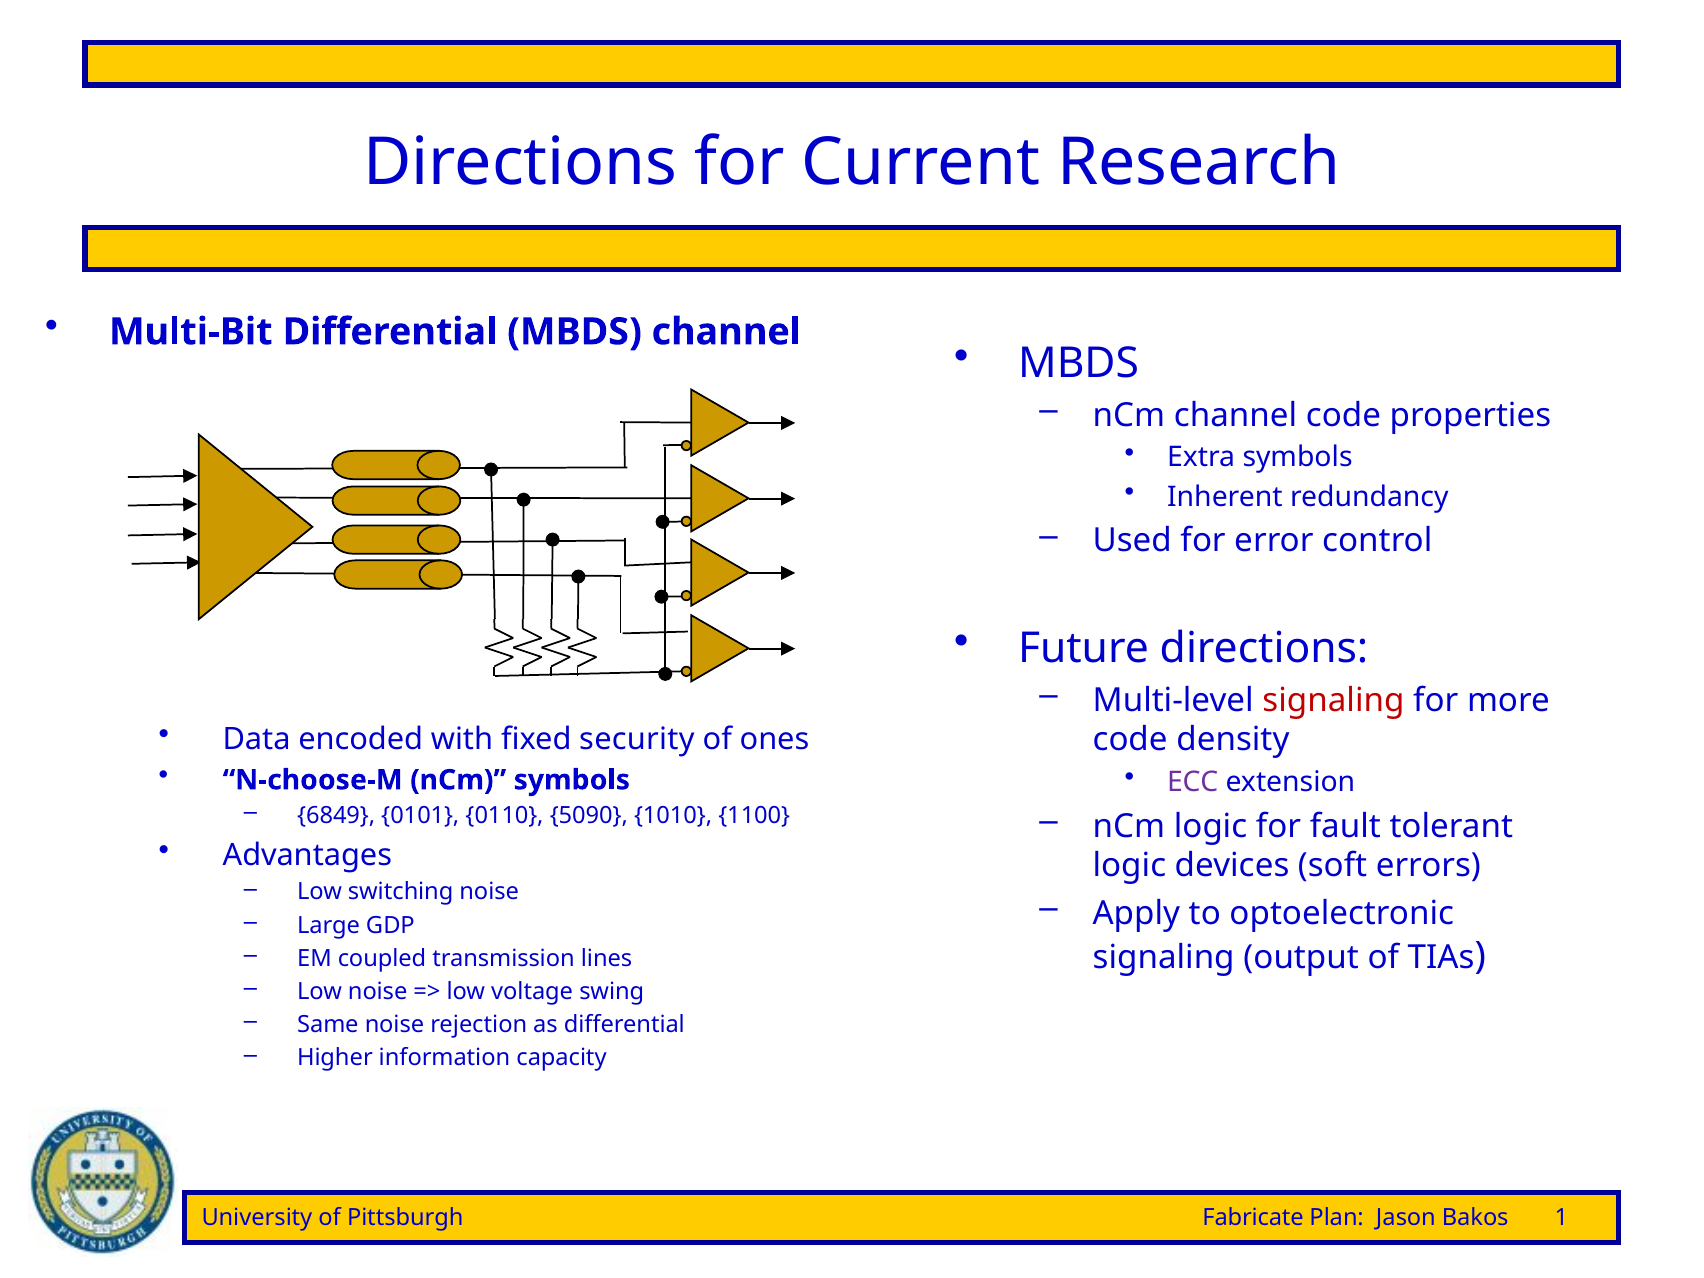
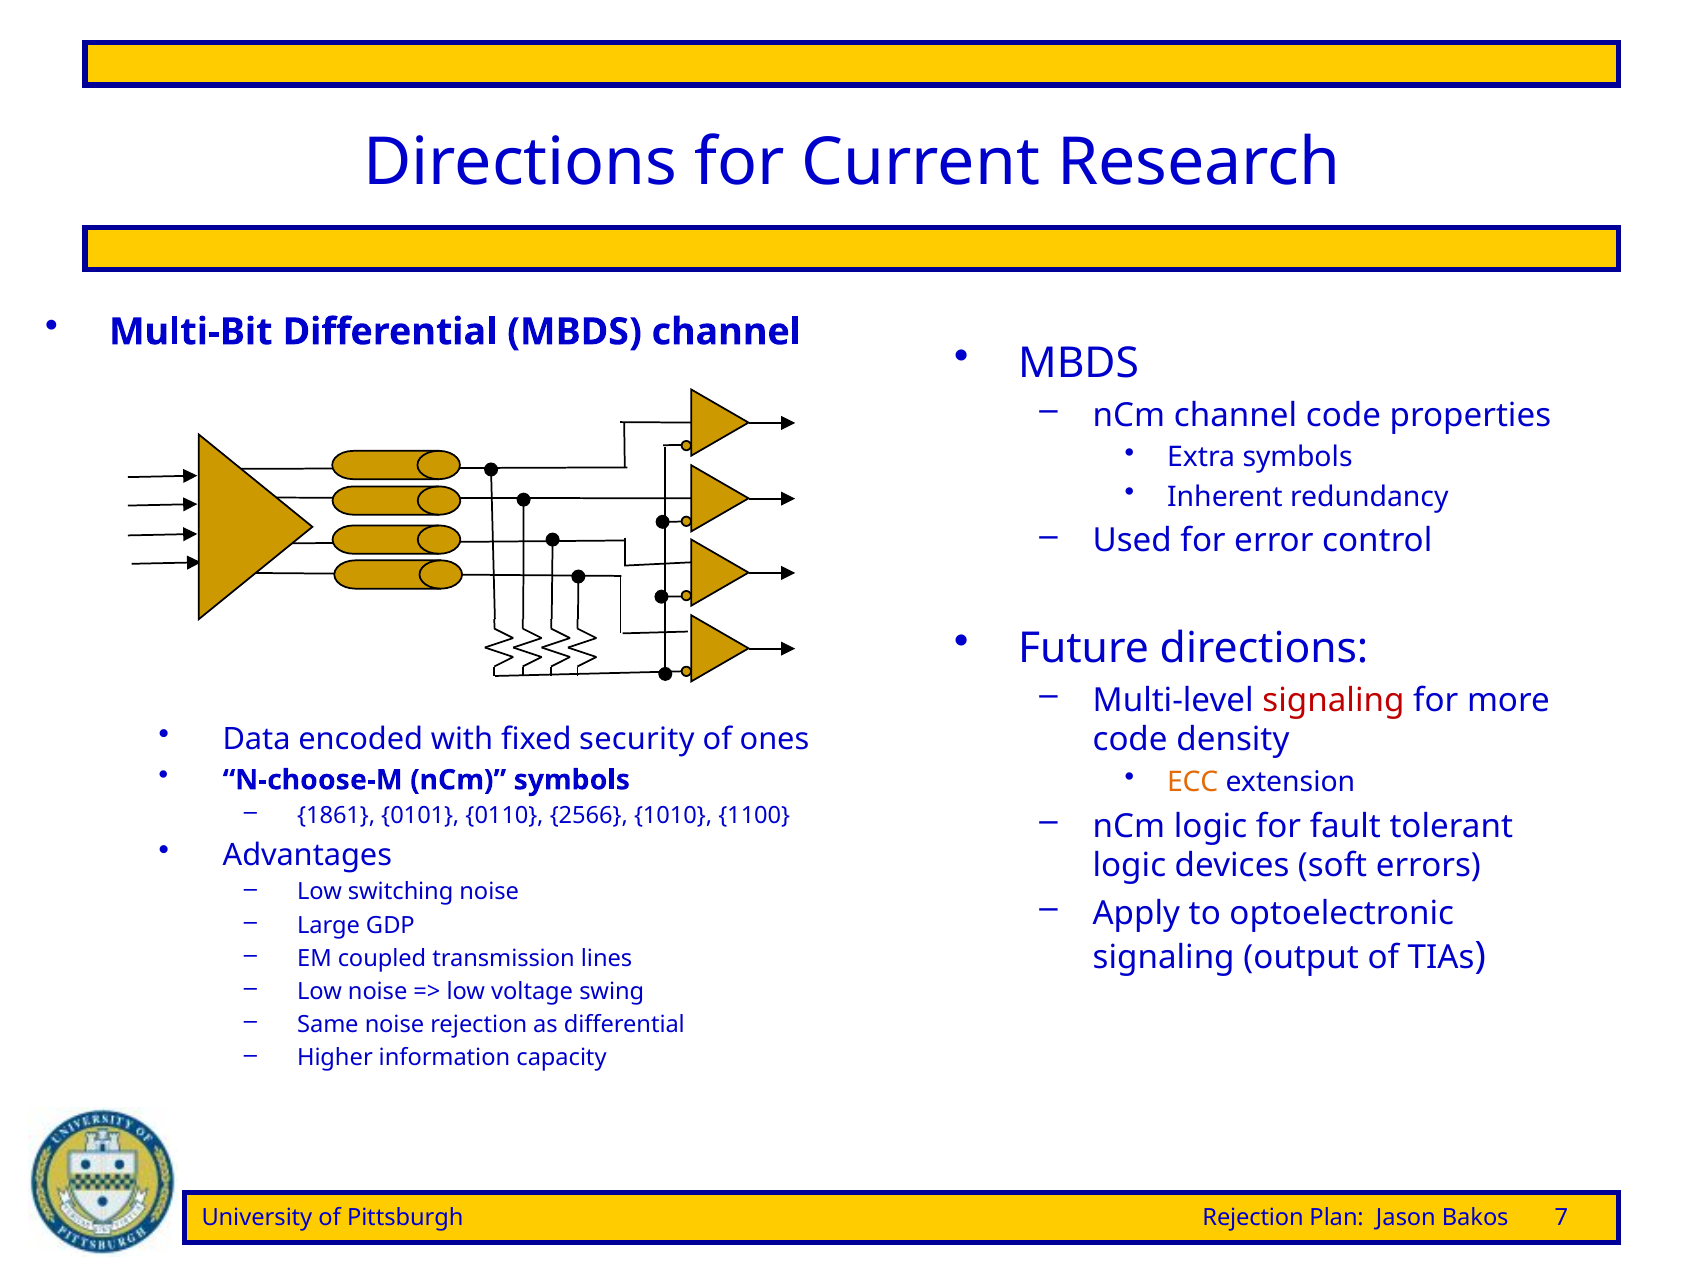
ECC colour: purple -> orange
6849: 6849 -> 1861
5090: 5090 -> 2566
Pittsburgh Fabricate: Fabricate -> Rejection
1: 1 -> 7
